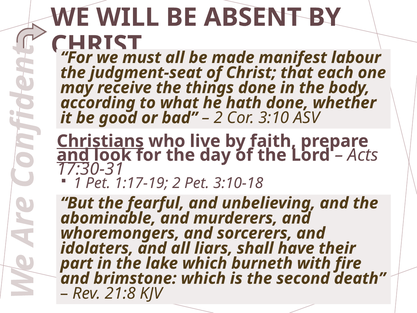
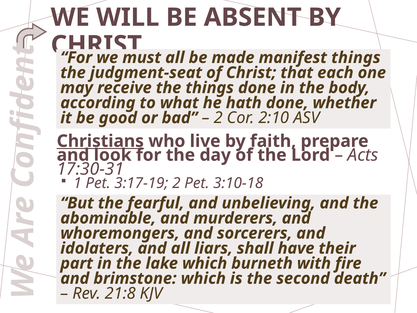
manifest labour: labour -> things
3:10: 3:10 -> 2:10
and at (73, 155) underline: present -> none
1:17-19: 1:17-19 -> 3:17-19
